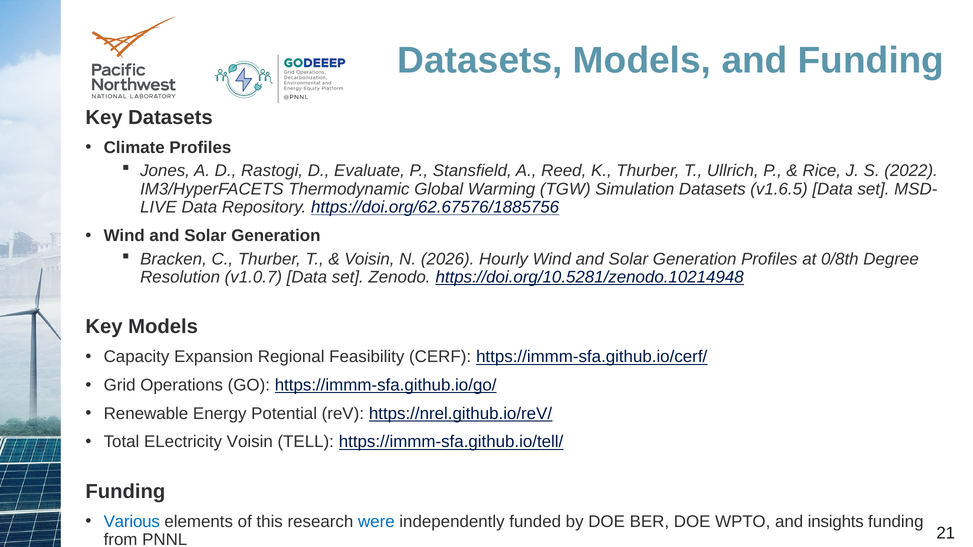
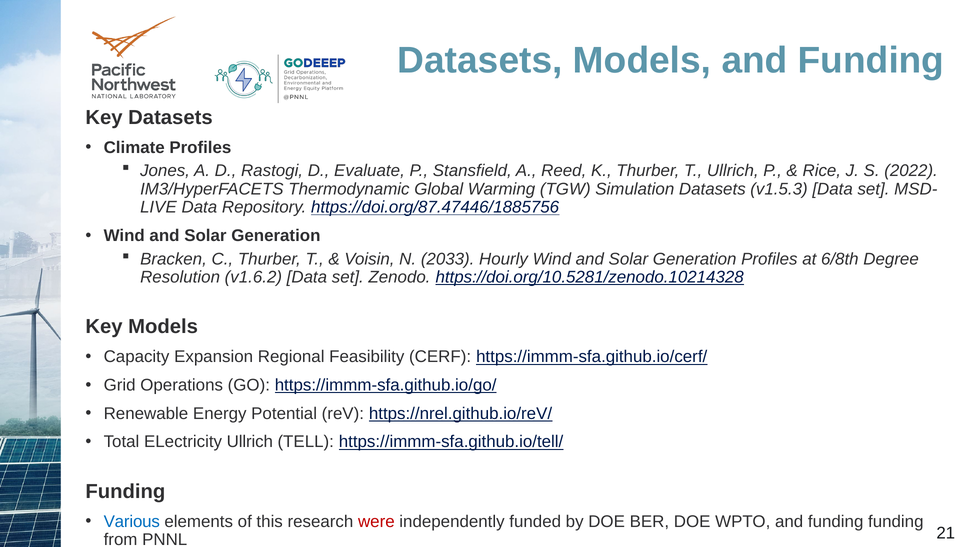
v1.6.5: v1.6.5 -> v1.5.3
https://doi.org/62.67576/1885756: https://doi.org/62.67576/1885756 -> https://doi.org/87.47446/1885756
2026: 2026 -> 2033
0/8th: 0/8th -> 6/8th
v1.0.7: v1.0.7 -> v1.6.2
https://doi.org/10.5281/zenodo.10214948: https://doi.org/10.5281/zenodo.10214948 -> https://doi.org/10.5281/zenodo.10214328
ELectricity Voisin: Voisin -> Ullrich
were colour: blue -> red
WPTO and insights: insights -> funding
